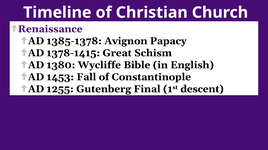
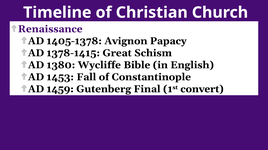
1385-1378: 1385-1378 -> 1405-1378
1255: 1255 -> 1459
descent: descent -> convert
